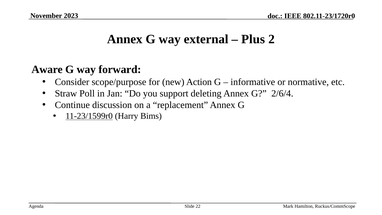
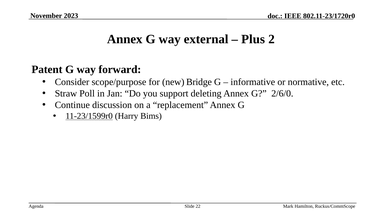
Aware: Aware -> Patent
Action: Action -> Bridge
2/6/4: 2/6/4 -> 2/6/0
